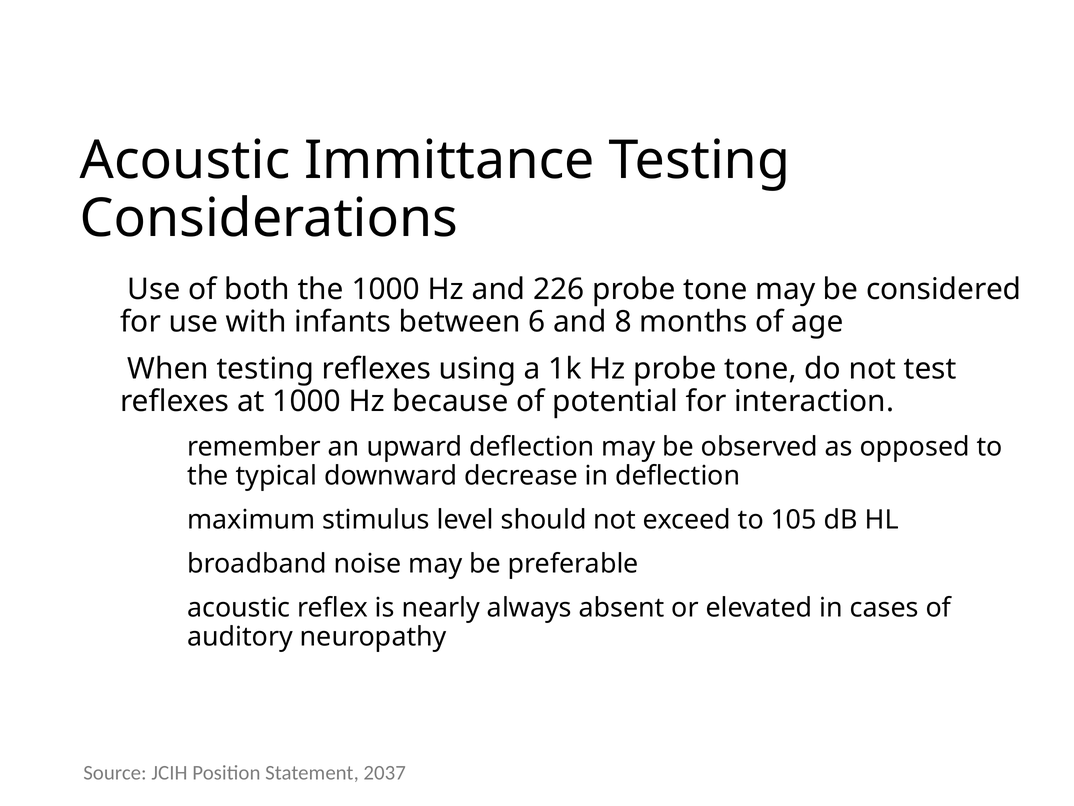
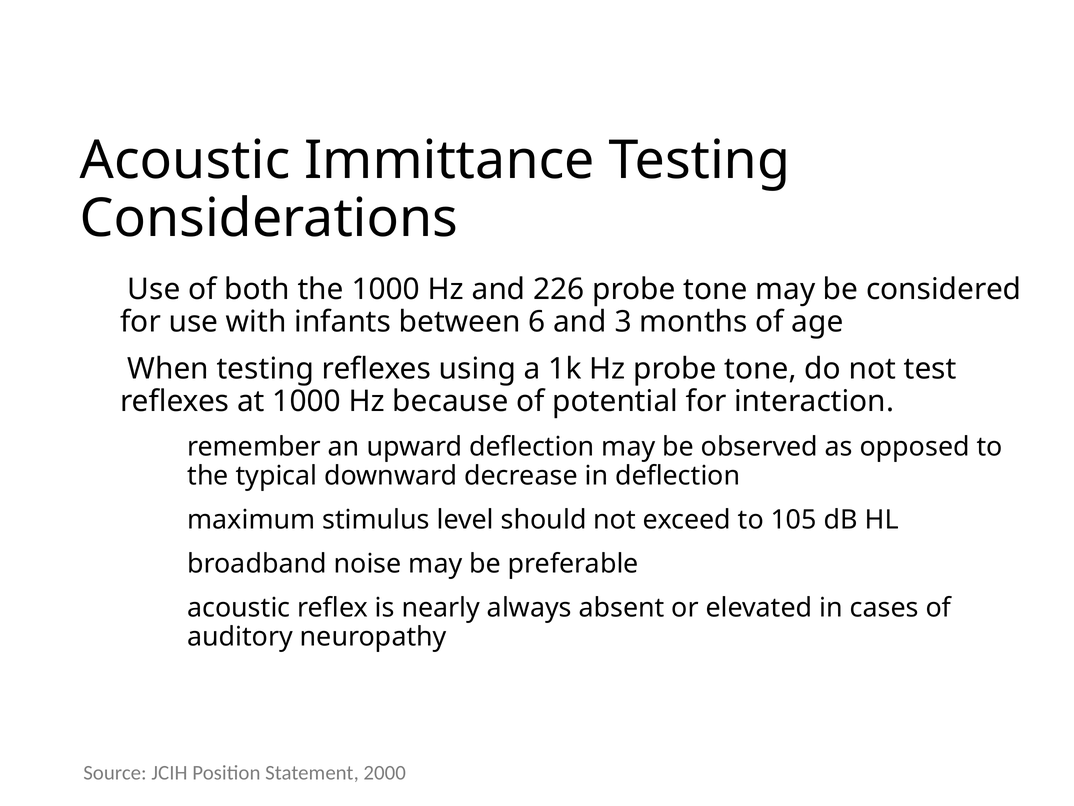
8: 8 -> 3
2037: 2037 -> 2000
